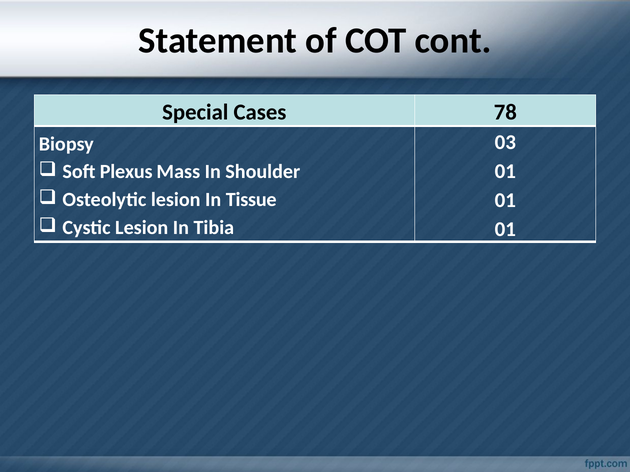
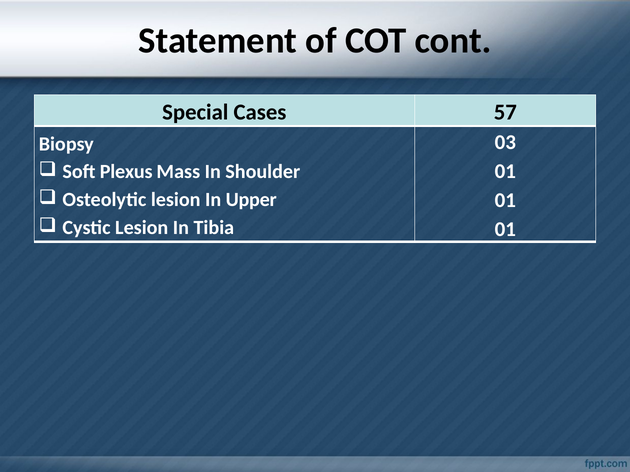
78: 78 -> 57
Tissue: Tissue -> Upper
